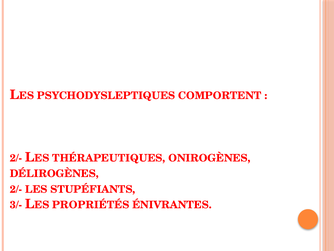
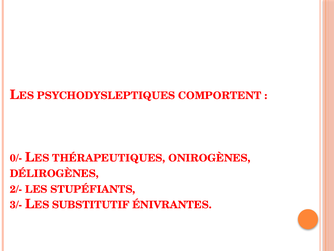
2/- at (16, 158): 2/- -> 0/-
PROPRIÉTÉS: PROPRIÉTÉS -> SUBSTITUTIF
